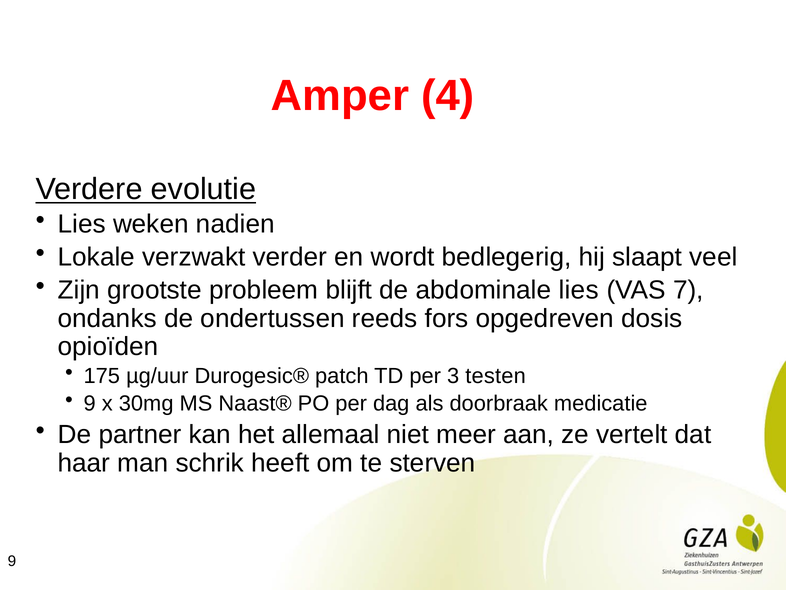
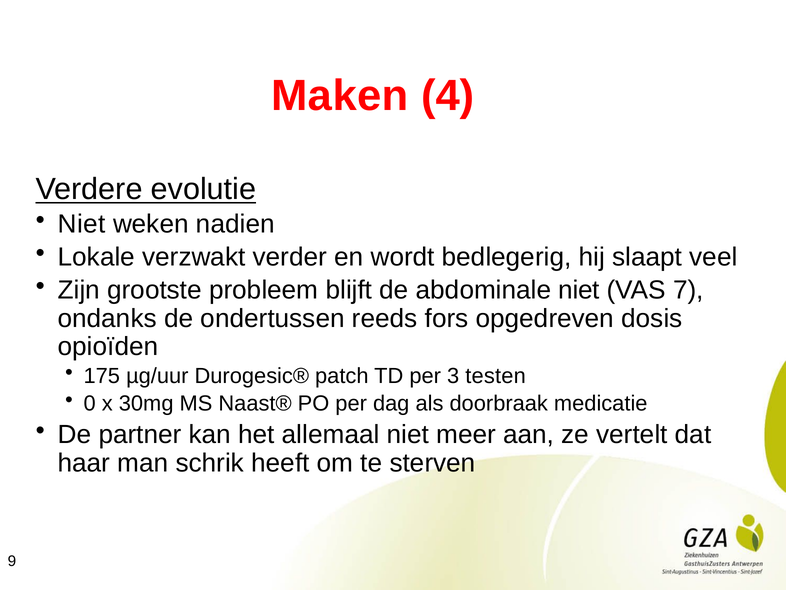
Amper: Amper -> Maken
Lies at (82, 224): Lies -> Niet
abdominale lies: lies -> niet
9 at (90, 403): 9 -> 0
